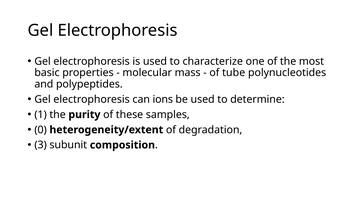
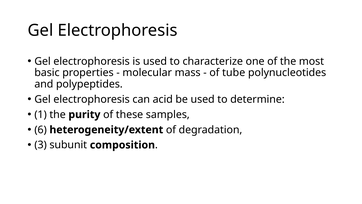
ions: ions -> acid
0: 0 -> 6
